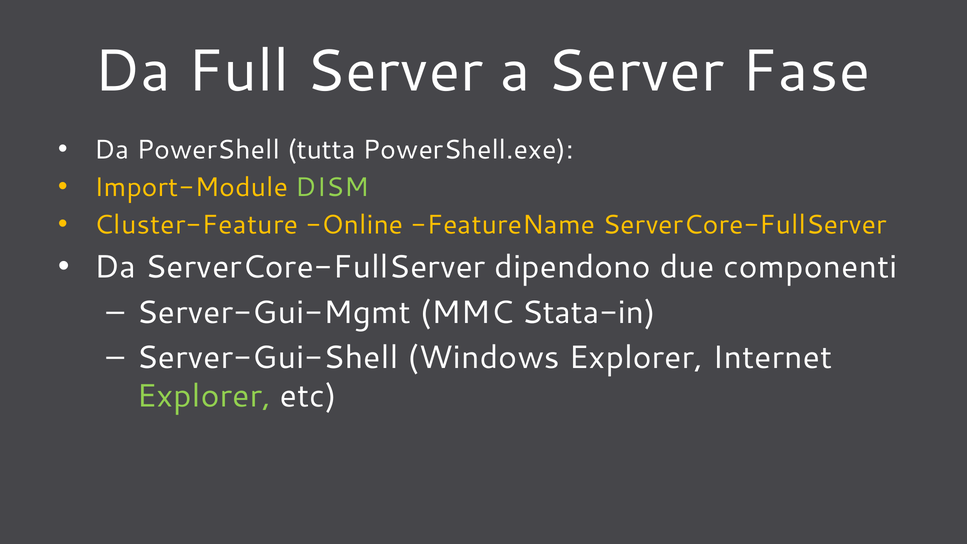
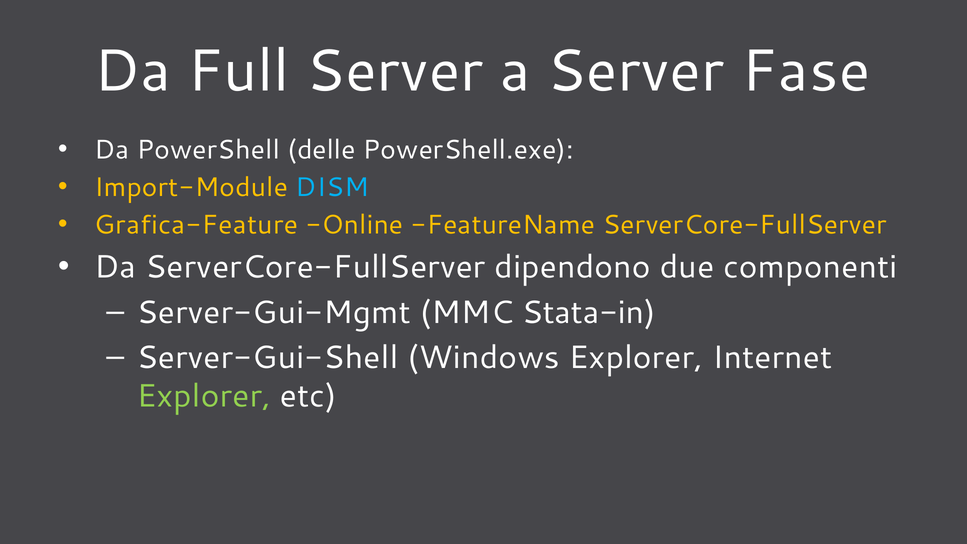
tutta: tutta -> delle
DISM colour: light green -> light blue
Cluster-Feature: Cluster-Feature -> Grafica-Feature
